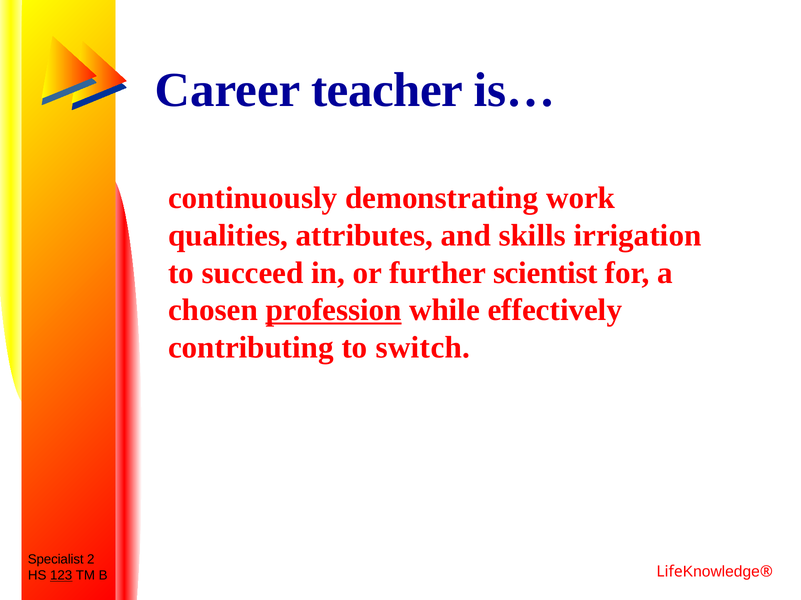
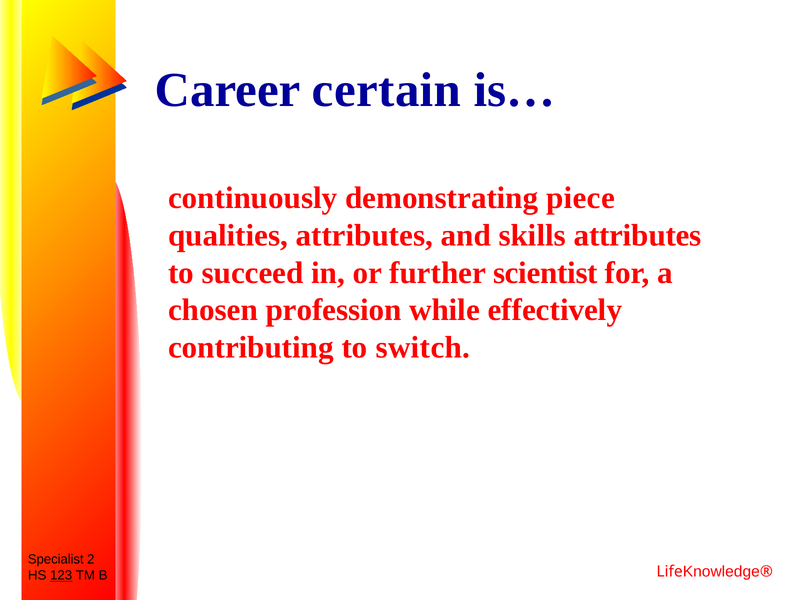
teacher: teacher -> certain
work: work -> piece
skills irrigation: irrigation -> attributes
profession underline: present -> none
